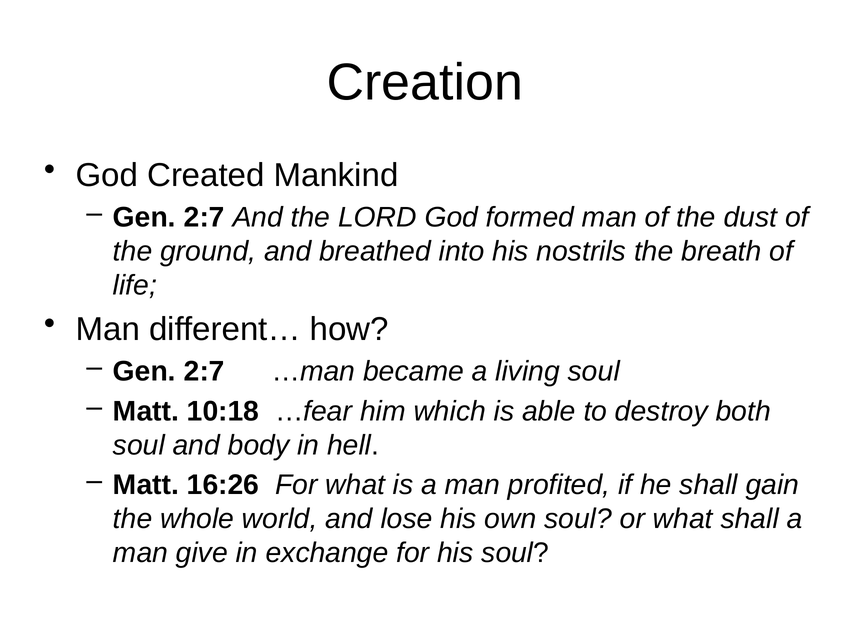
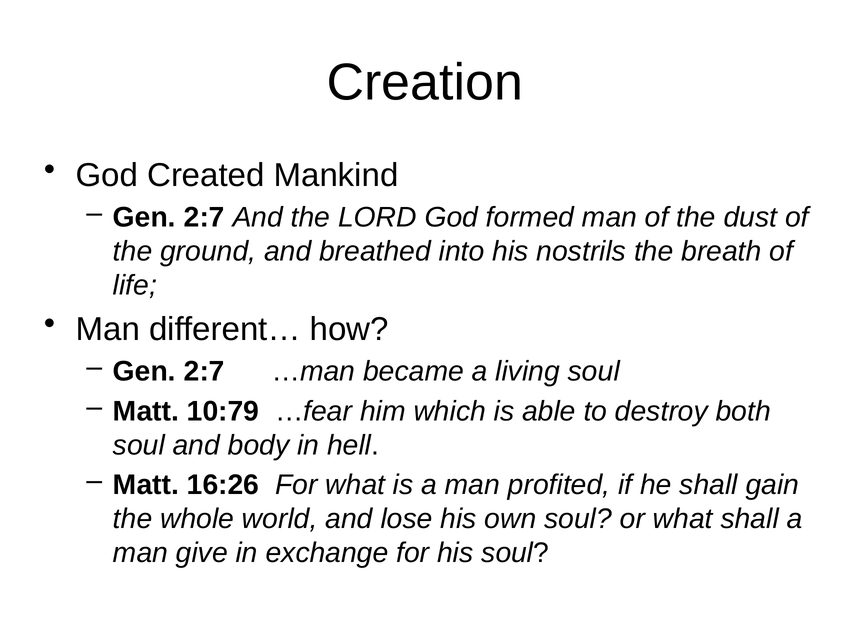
10:18: 10:18 -> 10:79
